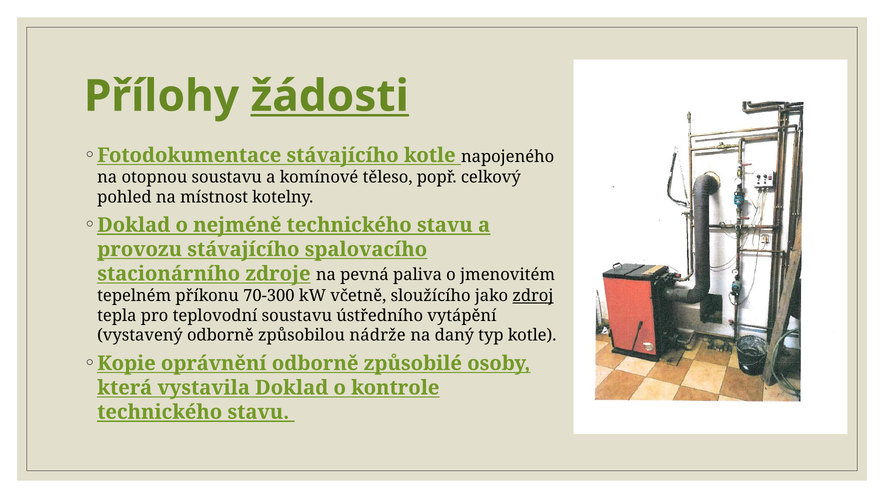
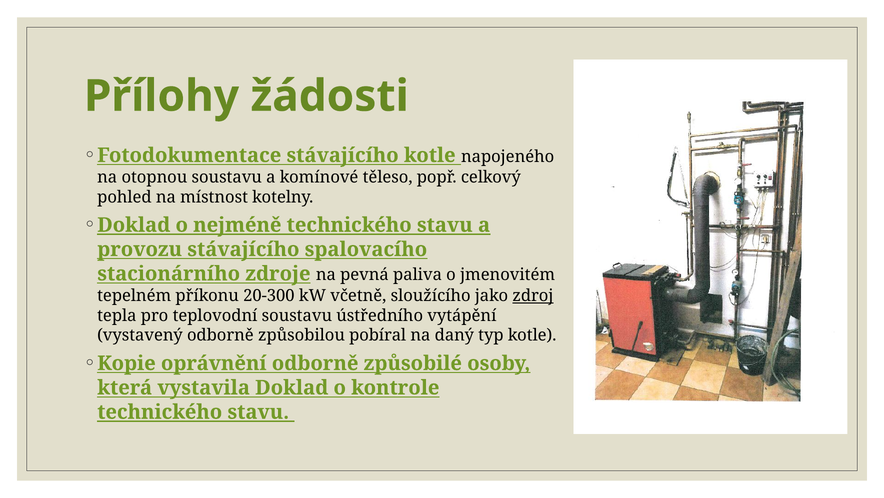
žádosti underline: present -> none
70-300: 70-300 -> 20-300
nádrže: nádrže -> pobíral
